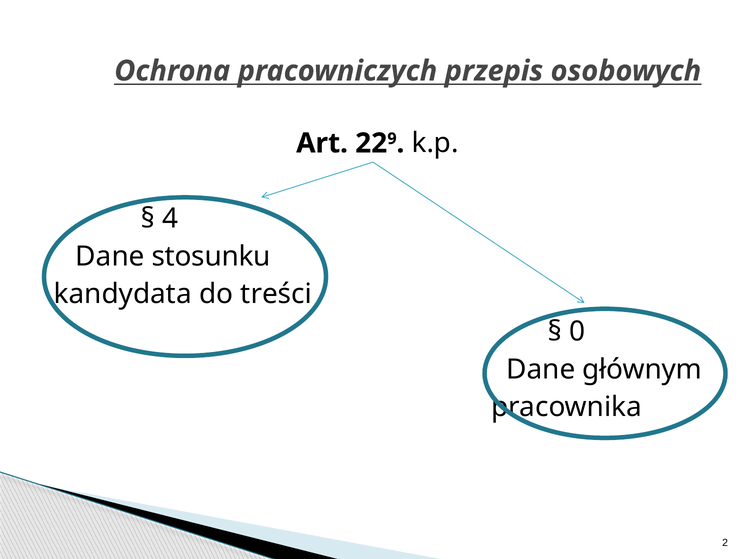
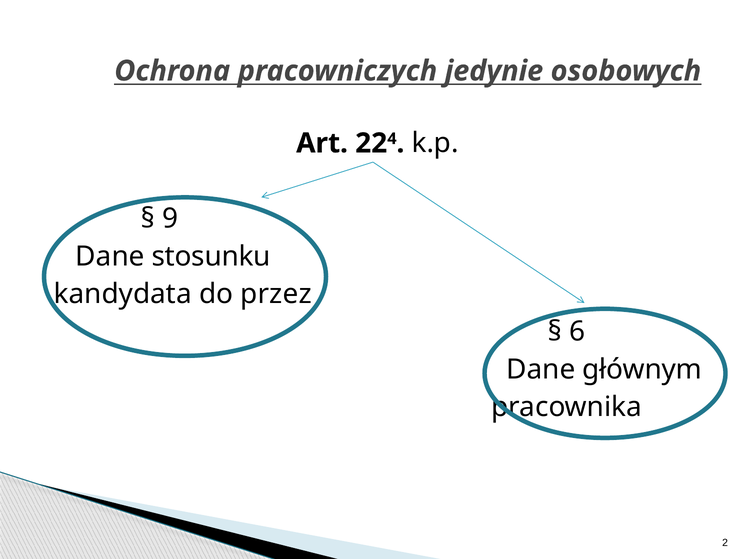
przepis: przepis -> jedynie
9: 9 -> 4
4: 4 -> 9
treści: treści -> przez
0: 0 -> 6
